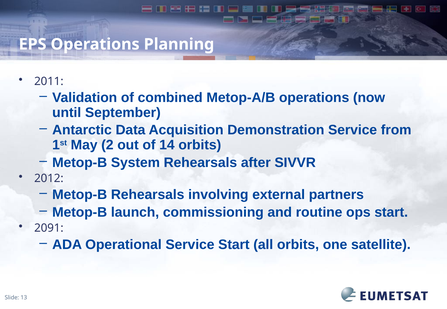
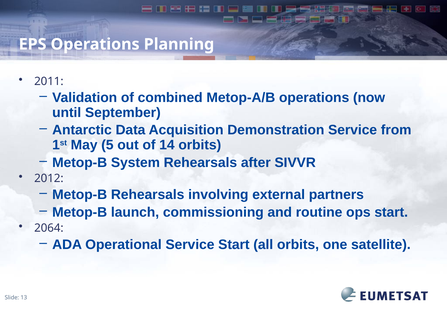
2: 2 -> 5
2091: 2091 -> 2064
